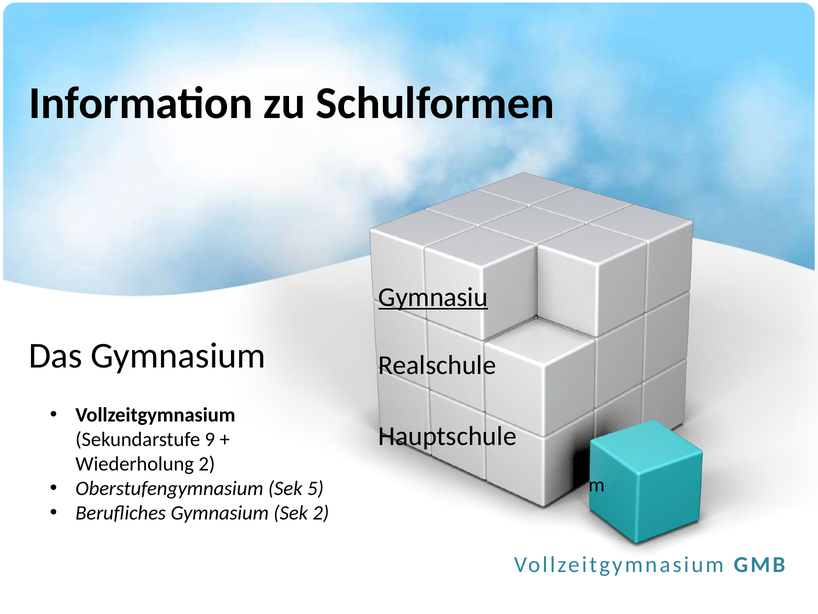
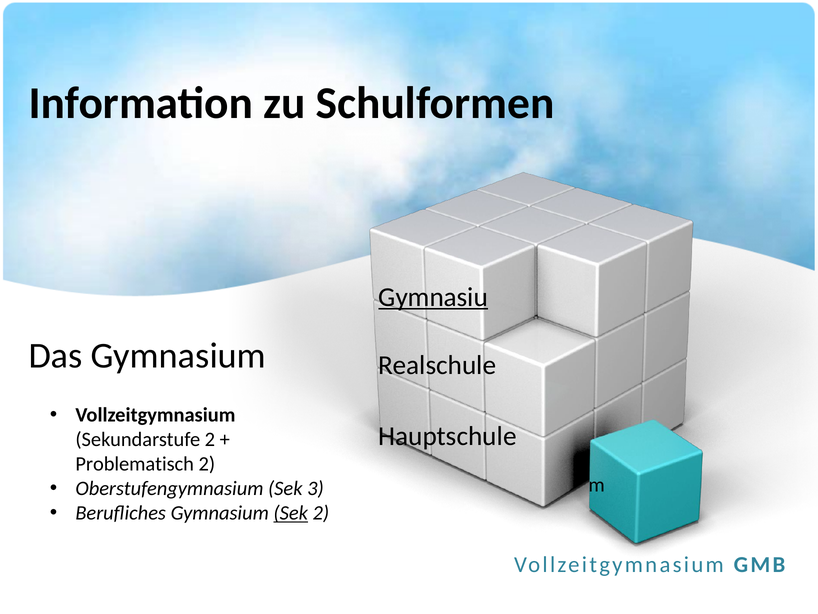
Sekundarstufe 9: 9 -> 2
Wiederholung: Wiederholung -> Problematisch
5: 5 -> 3
Sek at (291, 513) underline: none -> present
